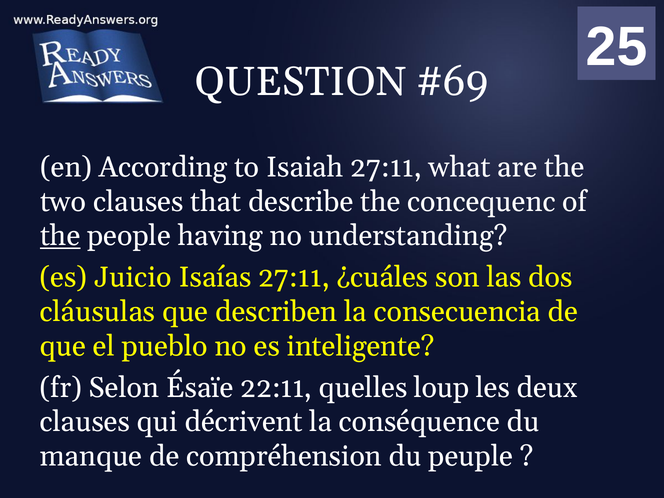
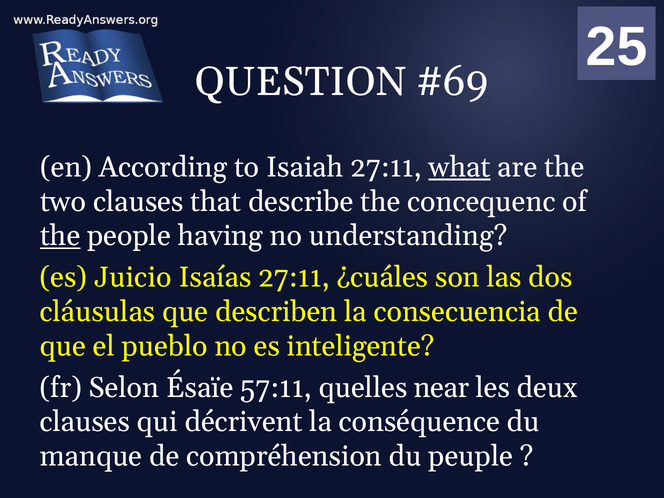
what underline: none -> present
22:11: 22:11 -> 57:11
loup: loup -> near
